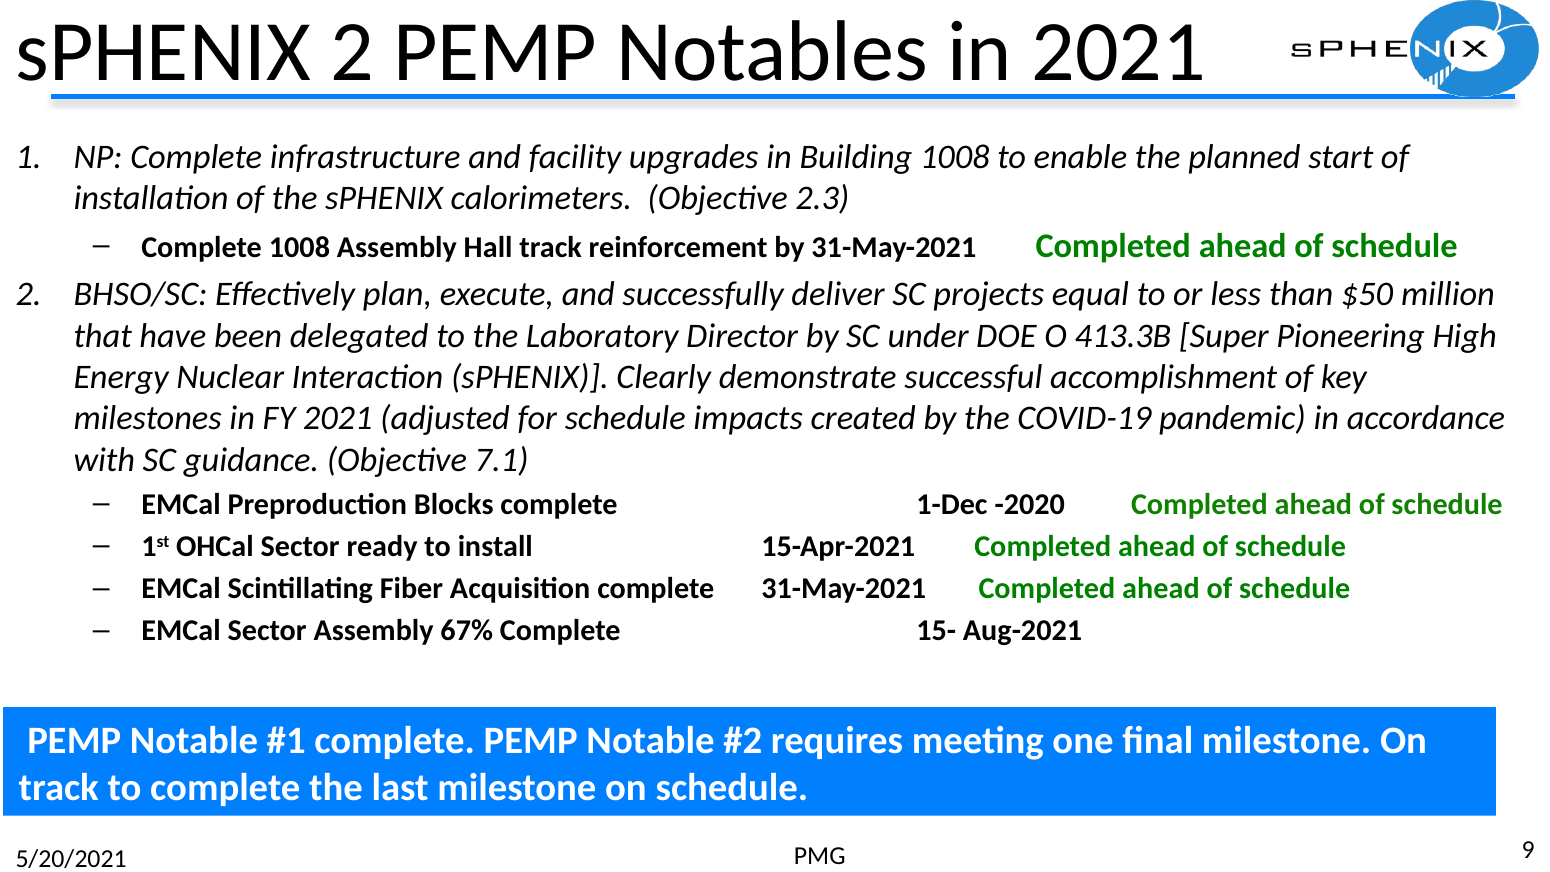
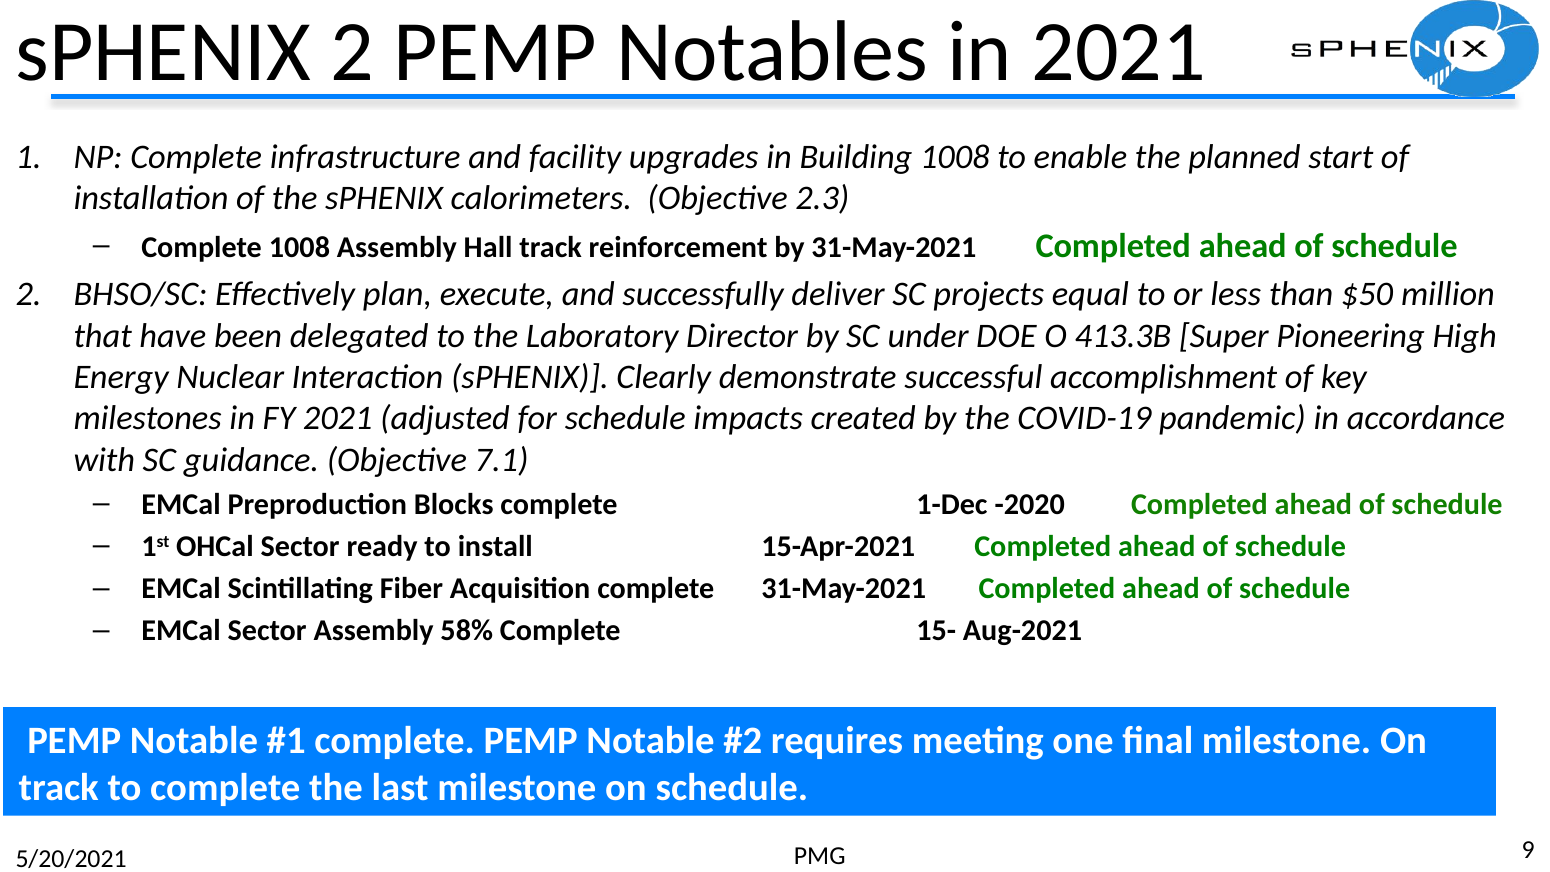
67%: 67% -> 58%
